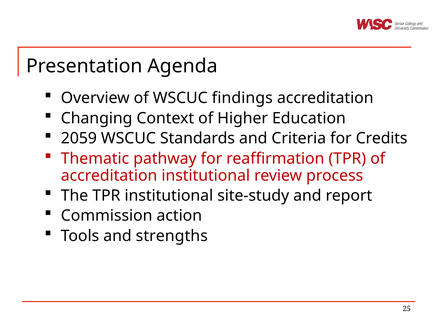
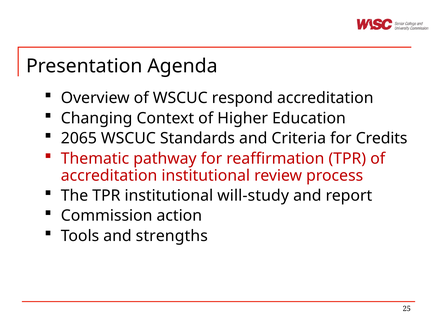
findings: findings -> respond
2059: 2059 -> 2065
site-study: site-study -> will-study
